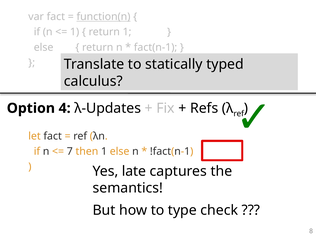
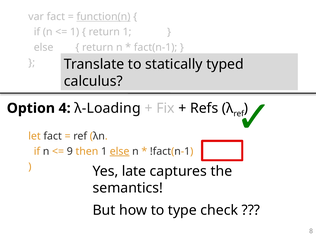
λ-Updates: λ-Updates -> λ-Loading
7: 7 -> 9
else at (120, 151) underline: none -> present
